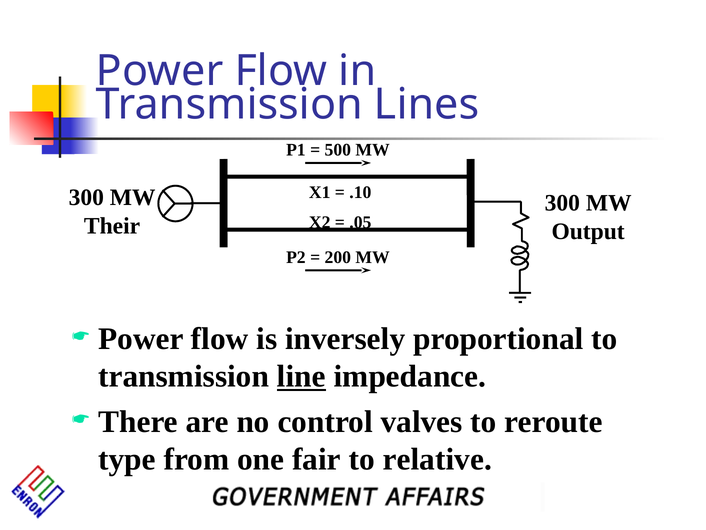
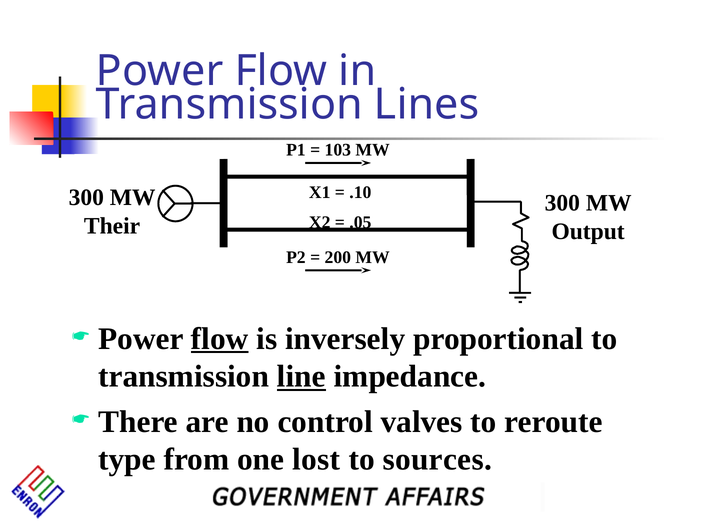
500: 500 -> 103
flow at (220, 338) underline: none -> present
fair: fair -> lost
relative: relative -> sources
